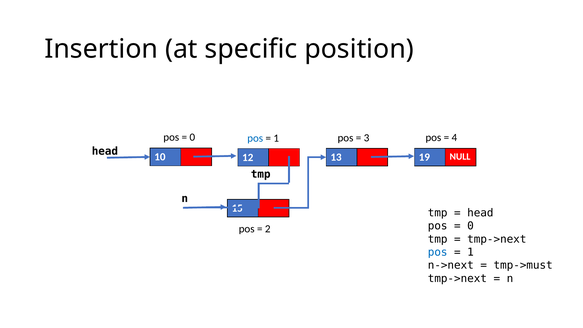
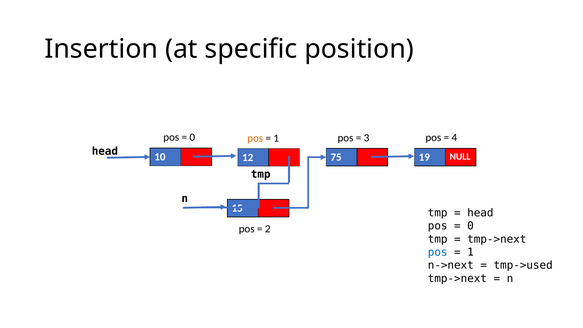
pos at (255, 138) colour: blue -> orange
13: 13 -> 75
tmp->must: tmp->must -> tmp->used
